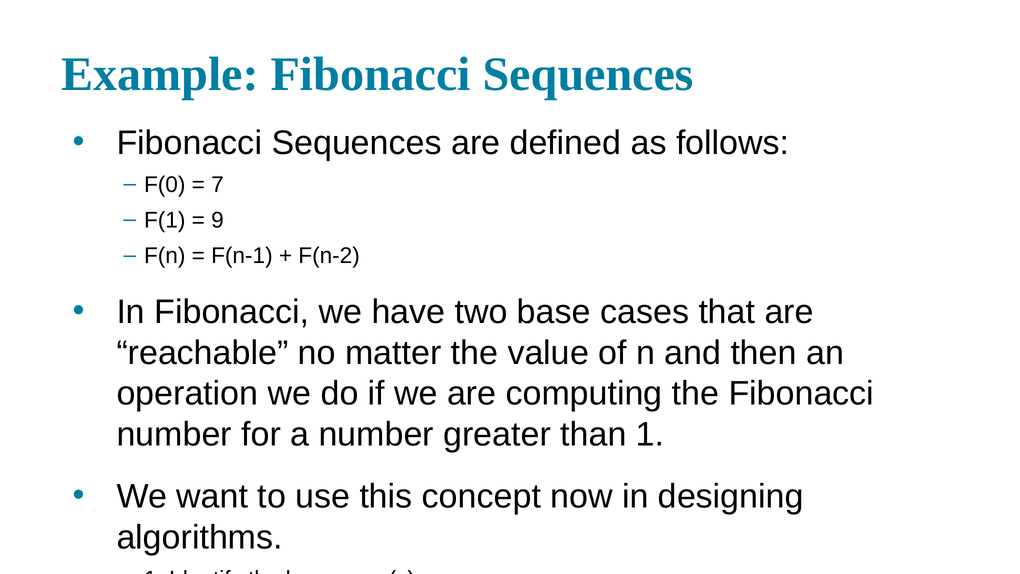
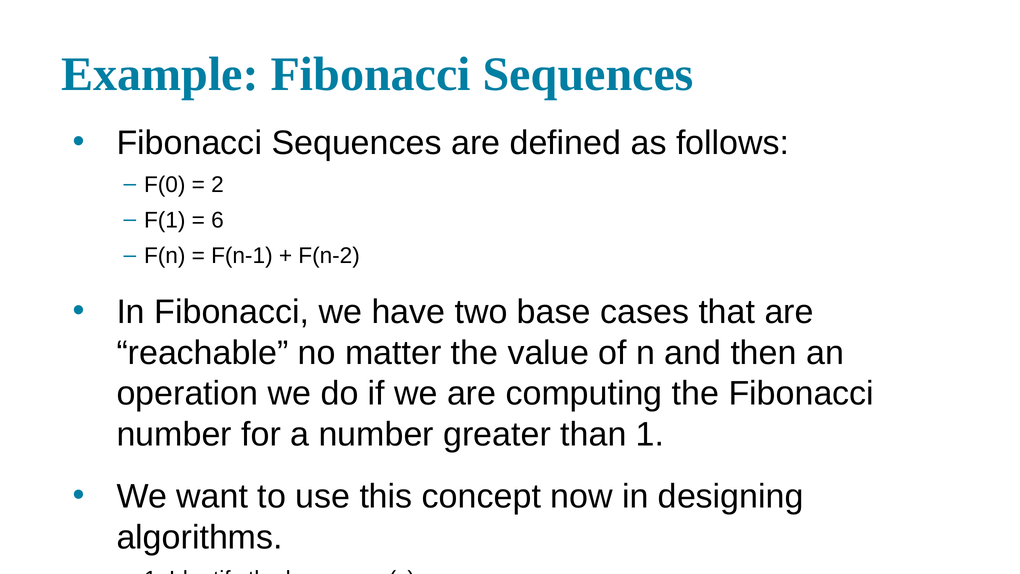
7 at (217, 185): 7 -> 2
9: 9 -> 6
